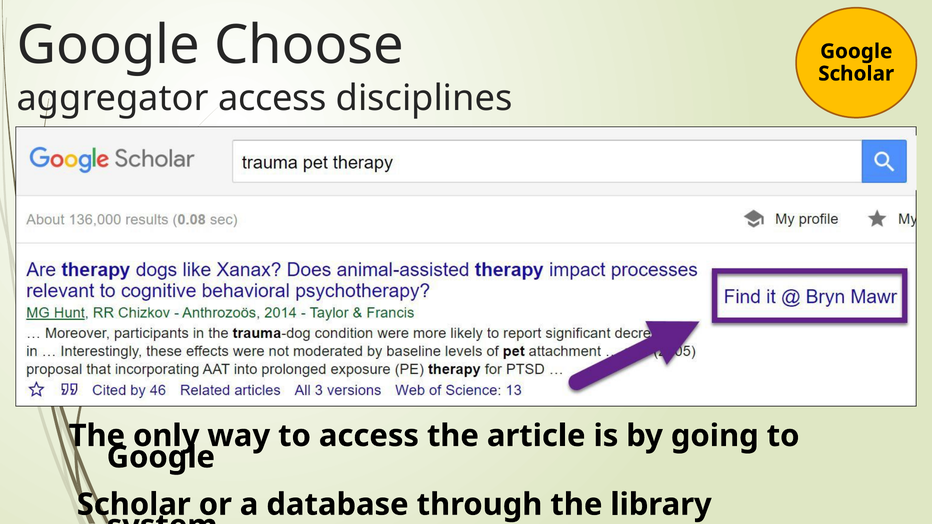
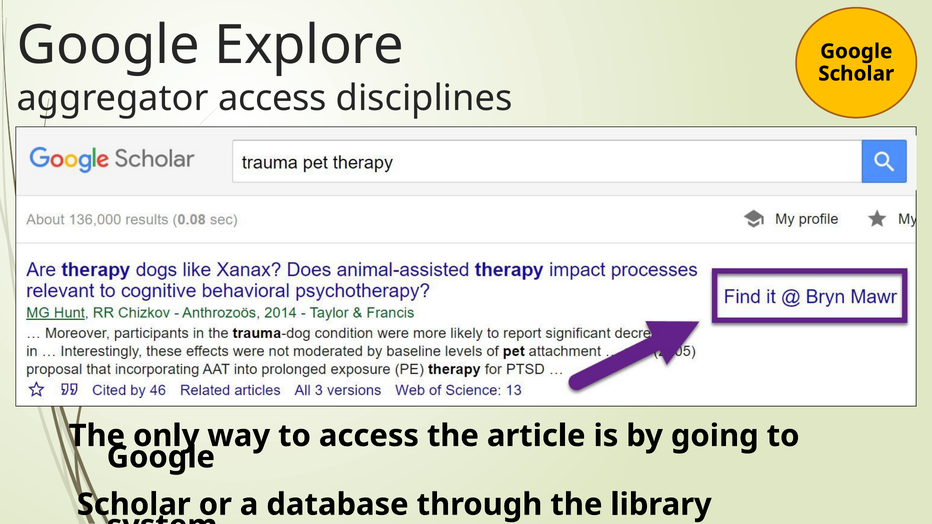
Choose: Choose -> Explore
